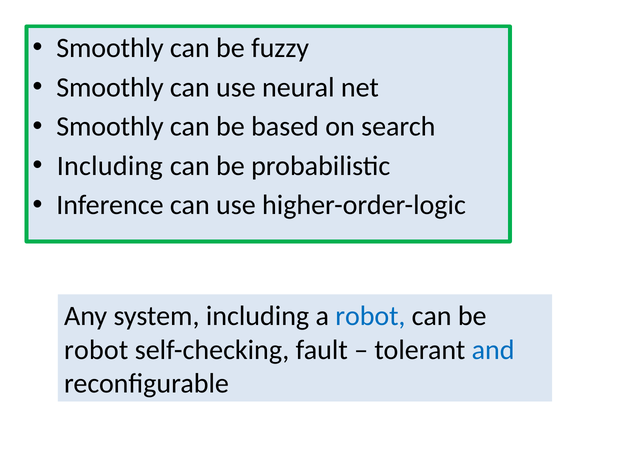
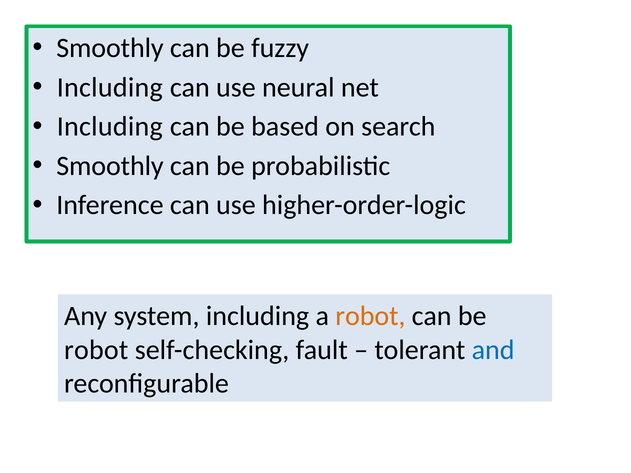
Smoothly at (110, 88): Smoothly -> Including
Smoothly at (110, 127): Smoothly -> Including
Including at (110, 166): Including -> Smoothly
robot at (370, 316) colour: blue -> orange
